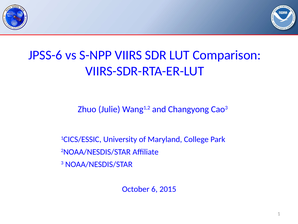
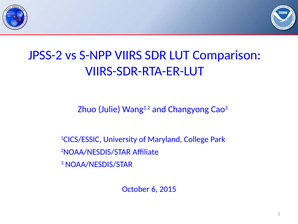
JPSS-6: JPSS-6 -> JPSS-2
